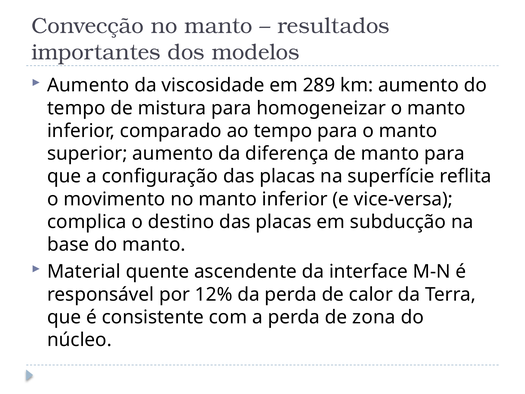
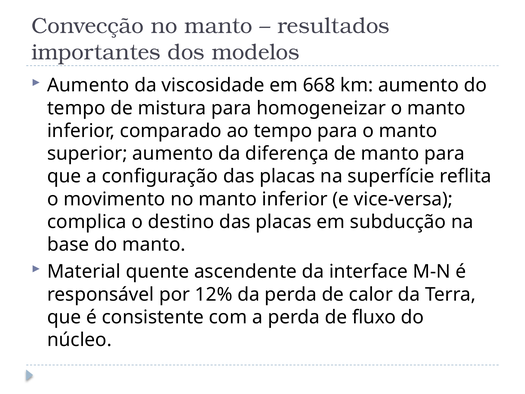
289: 289 -> 668
zona: zona -> fluxo
